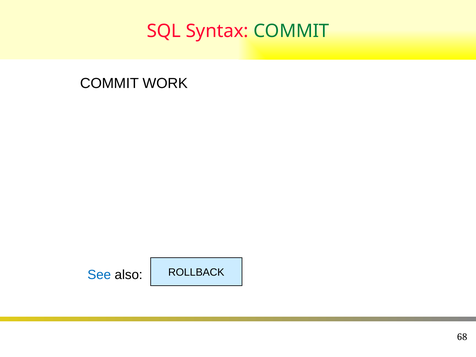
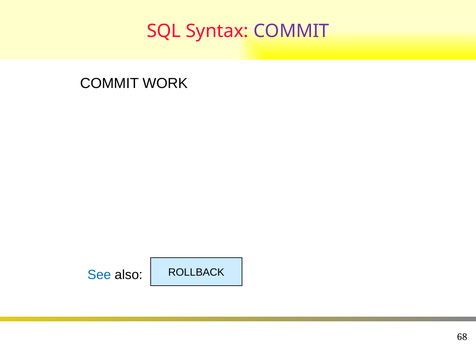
COMMIT at (291, 31) colour: green -> purple
